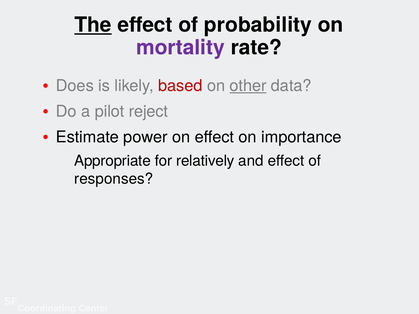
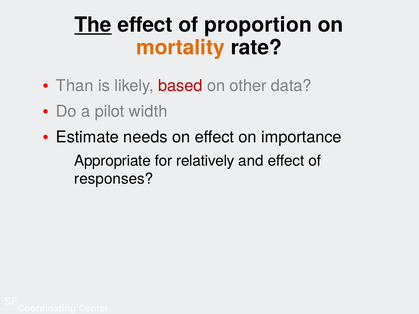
probability: probability -> proportion
mortality colour: purple -> orange
Does: Does -> Than
other underline: present -> none
reject: reject -> width
power: power -> needs
